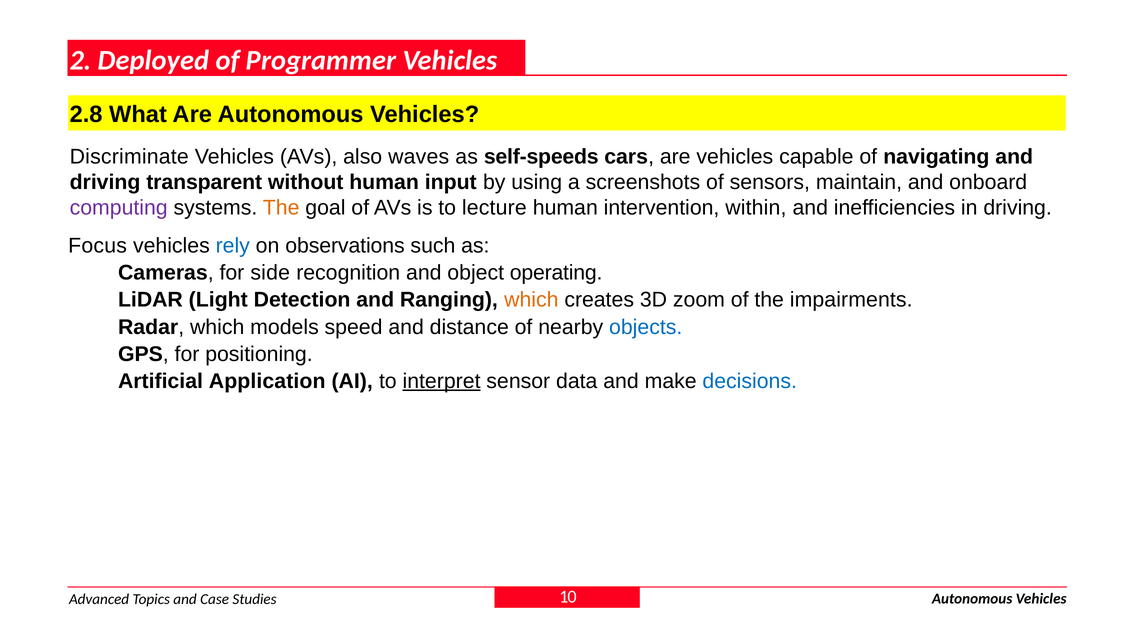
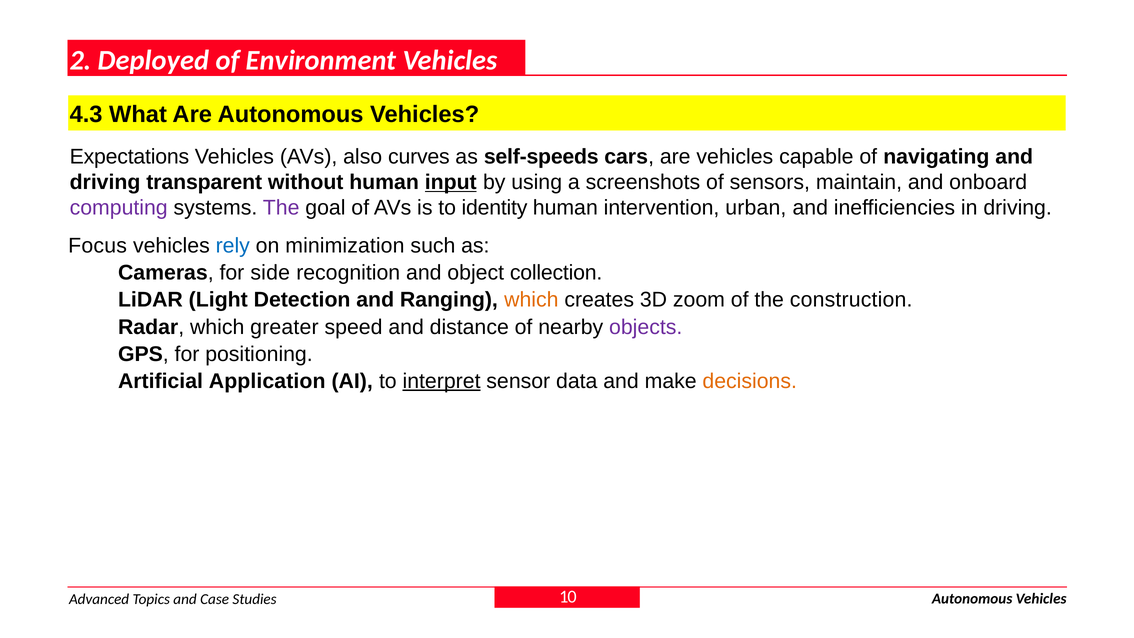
Programmer: Programmer -> Environment
2.8: 2.8 -> 4.3
Discriminate: Discriminate -> Expectations
waves: waves -> curves
input underline: none -> present
The at (281, 208) colour: orange -> purple
lecture: lecture -> identity
within: within -> urban
observations: observations -> minimization
operating: operating -> collection
impairments: impairments -> construction
models: models -> greater
objects colour: blue -> purple
decisions colour: blue -> orange
